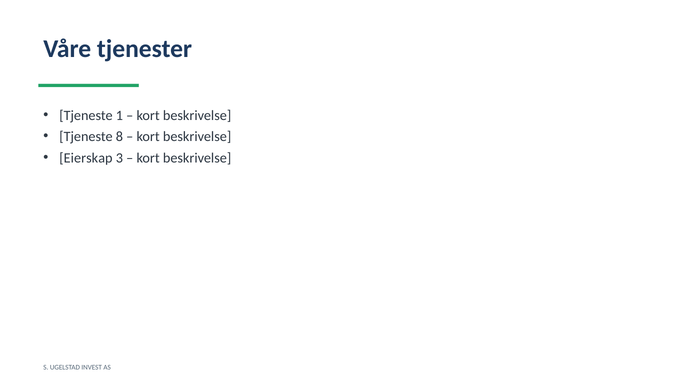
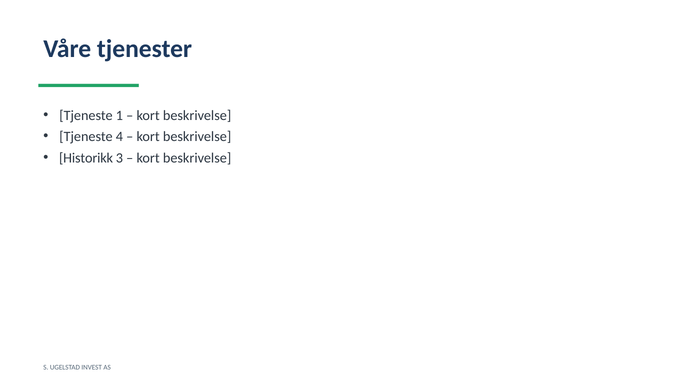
8: 8 -> 4
Eierskap: Eierskap -> Historikk
